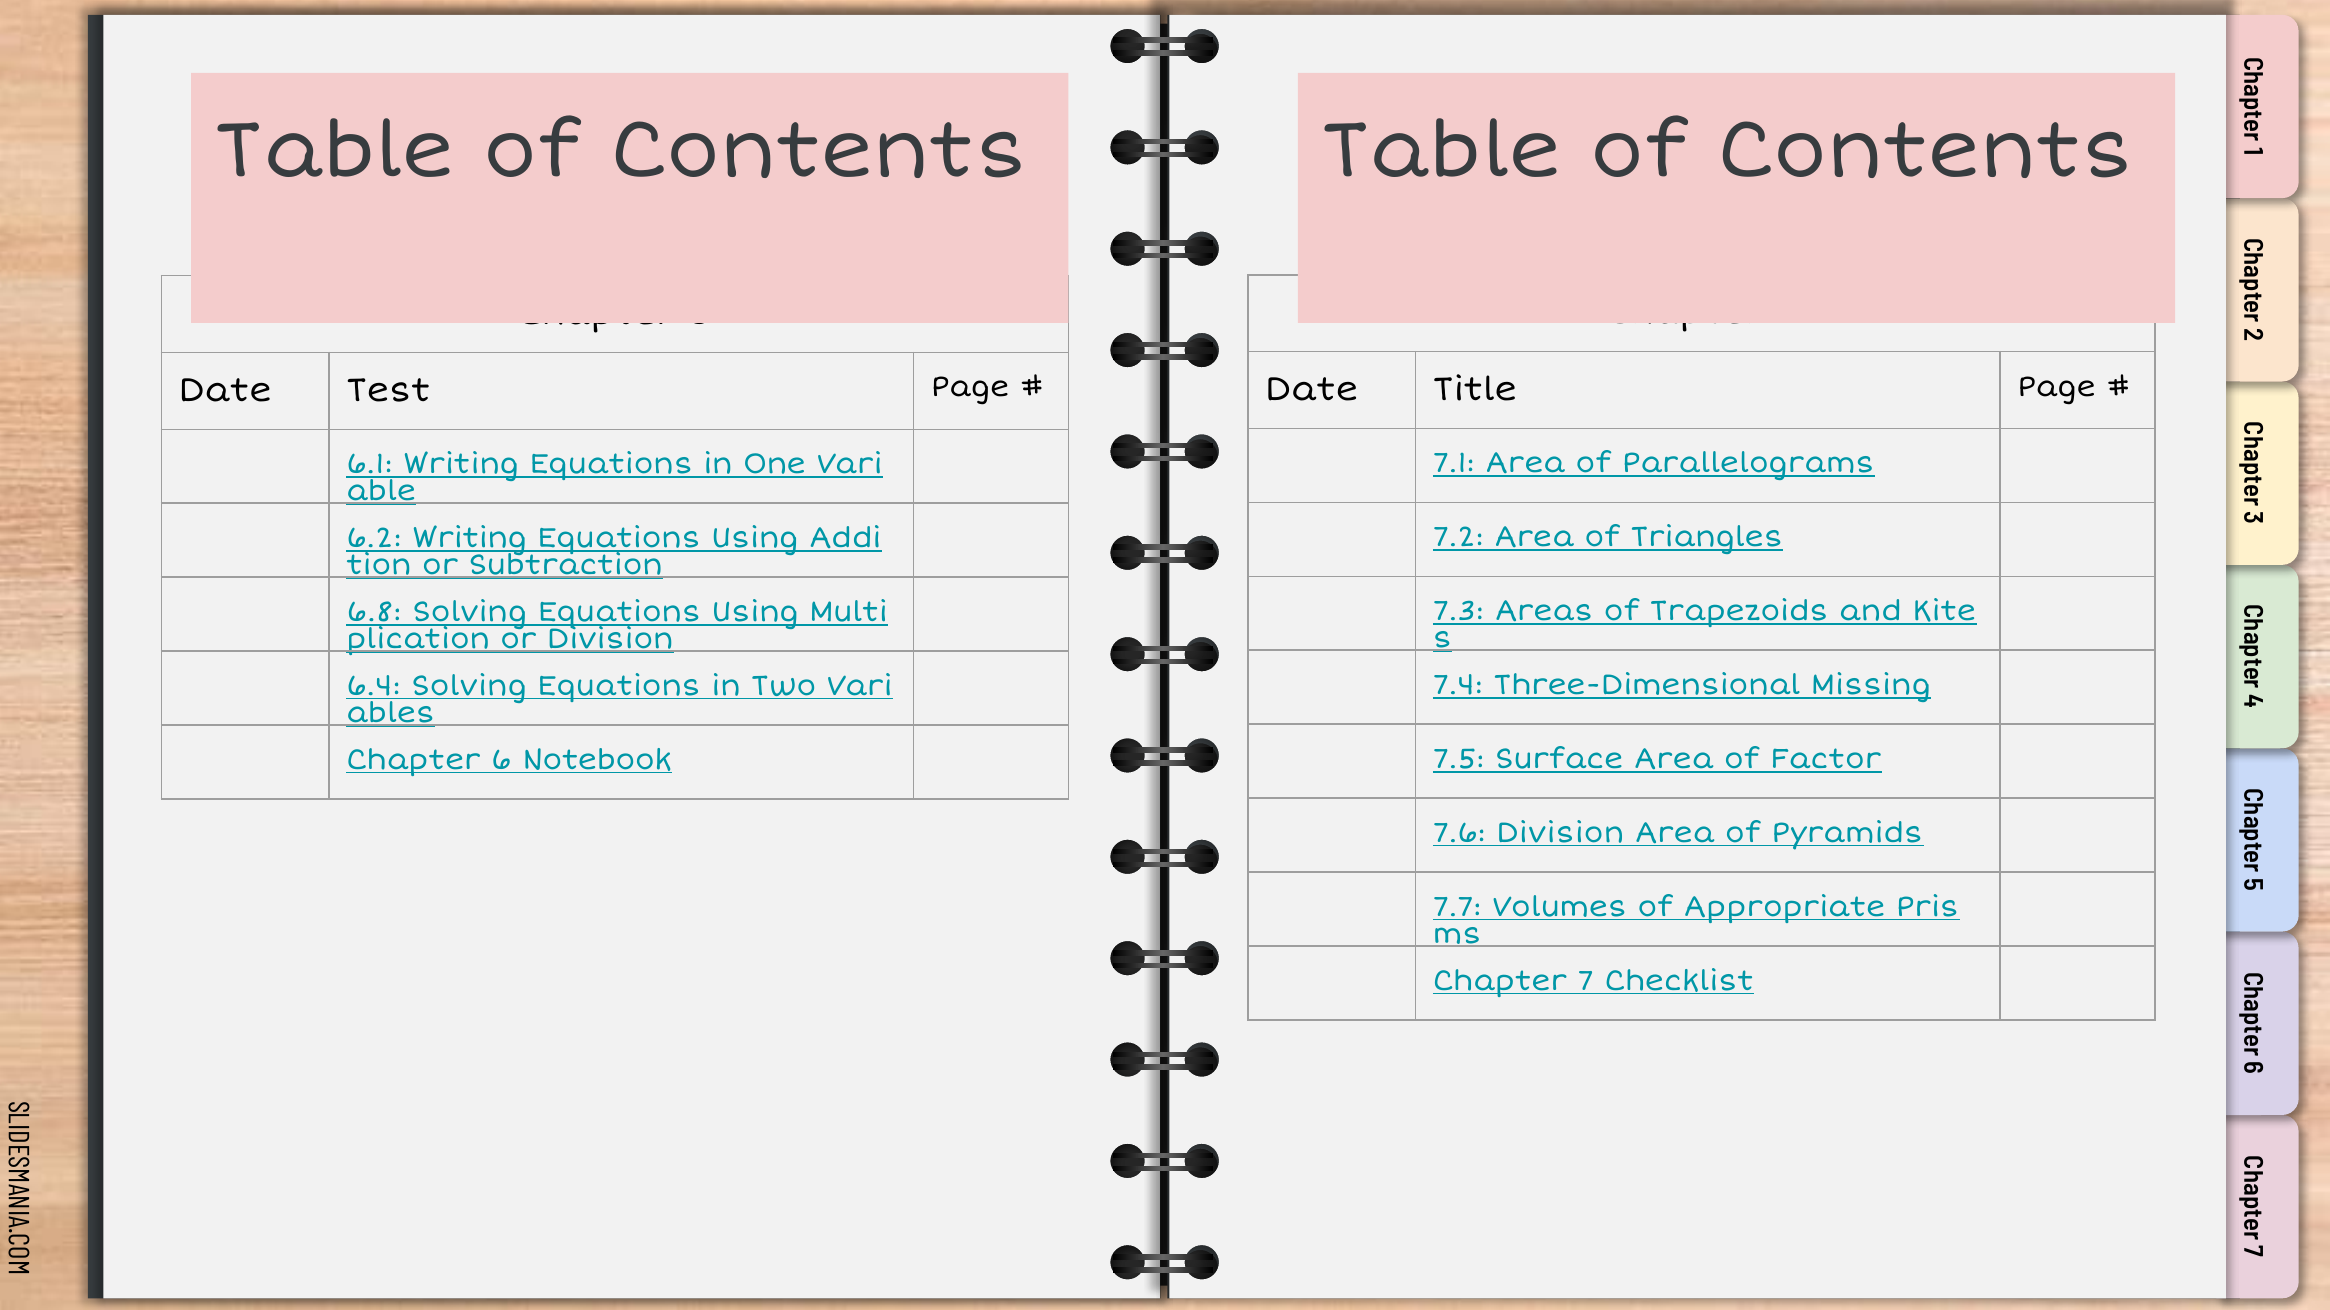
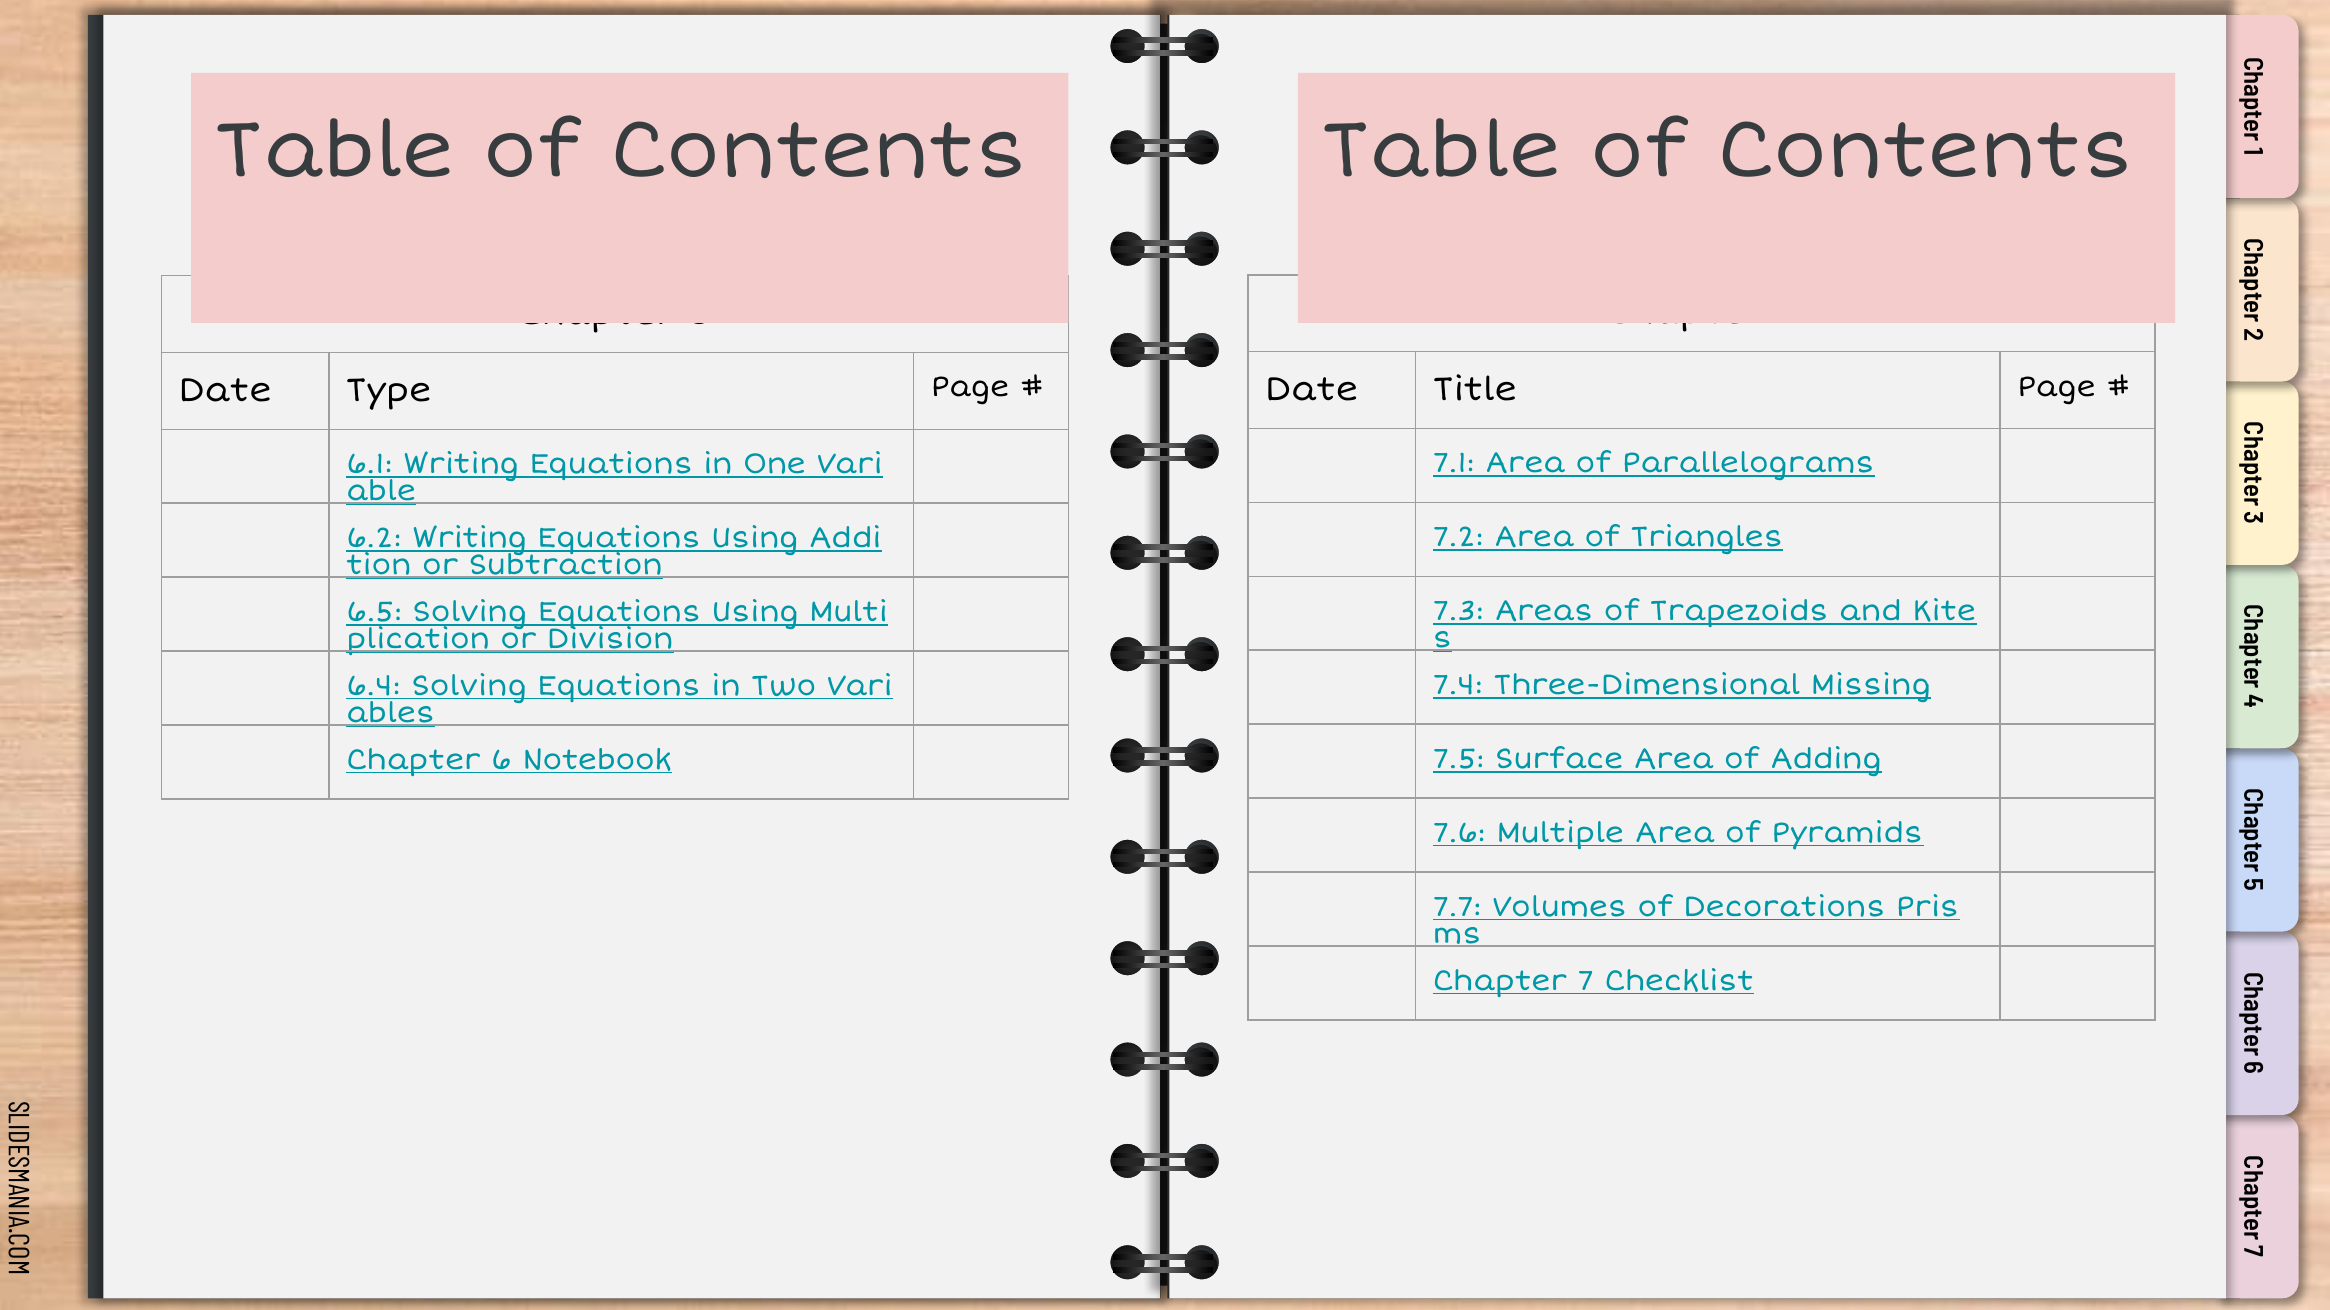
Test: Test -> Type
6.8: 6.8 -> 6.5
Factor: Factor -> Adding
7.6 Division: Division -> Multiple
Appropriate: Appropriate -> Decorations
